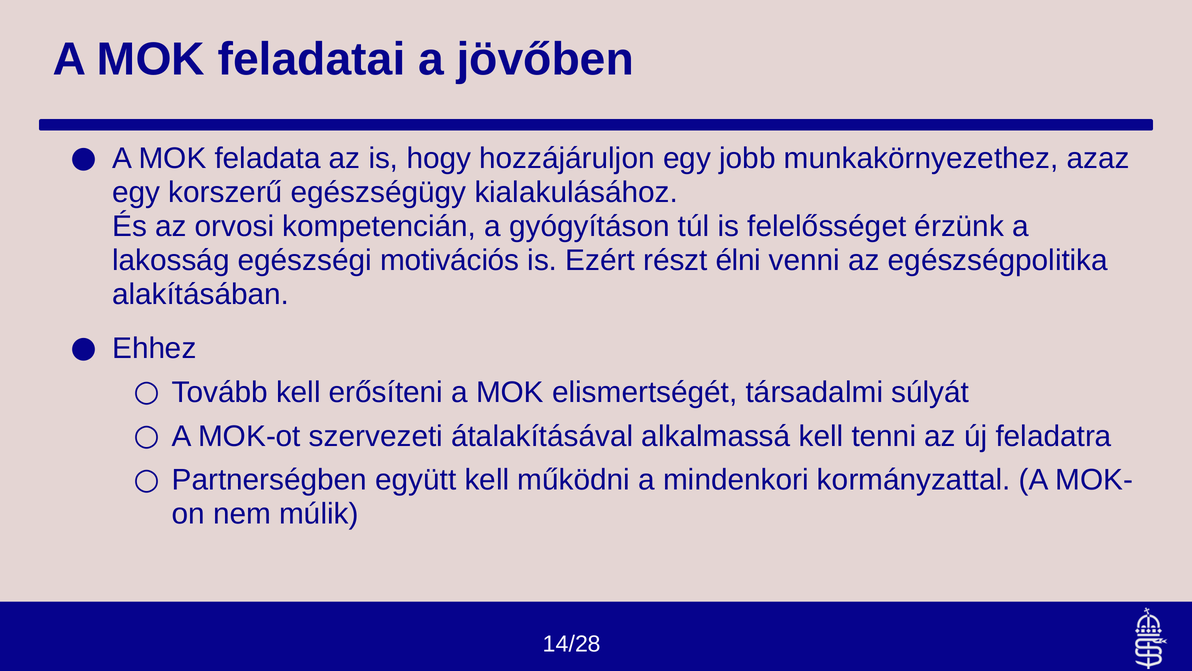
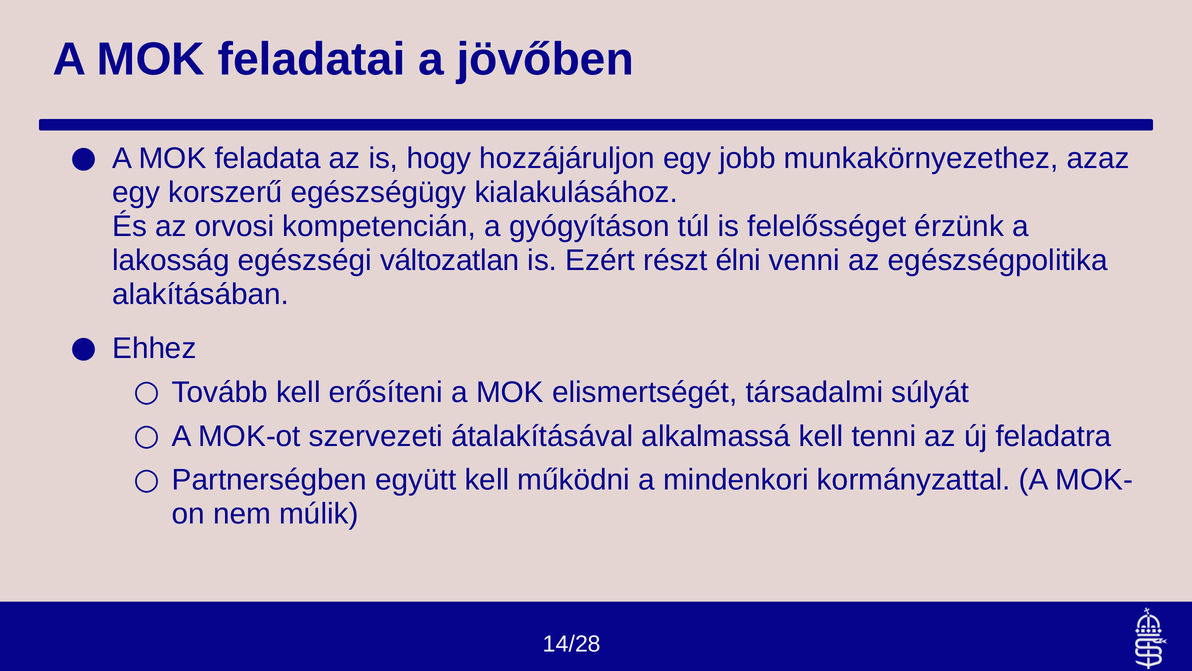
motivációs: motivációs -> változatlan
